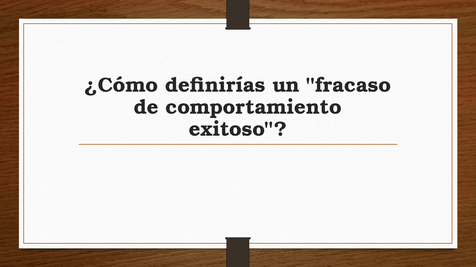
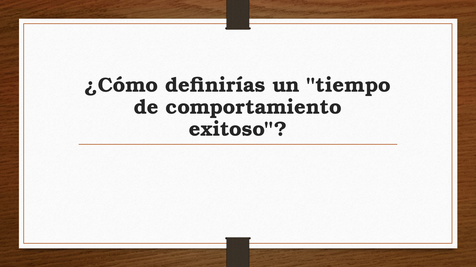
fracaso: fracaso -> tiempo
